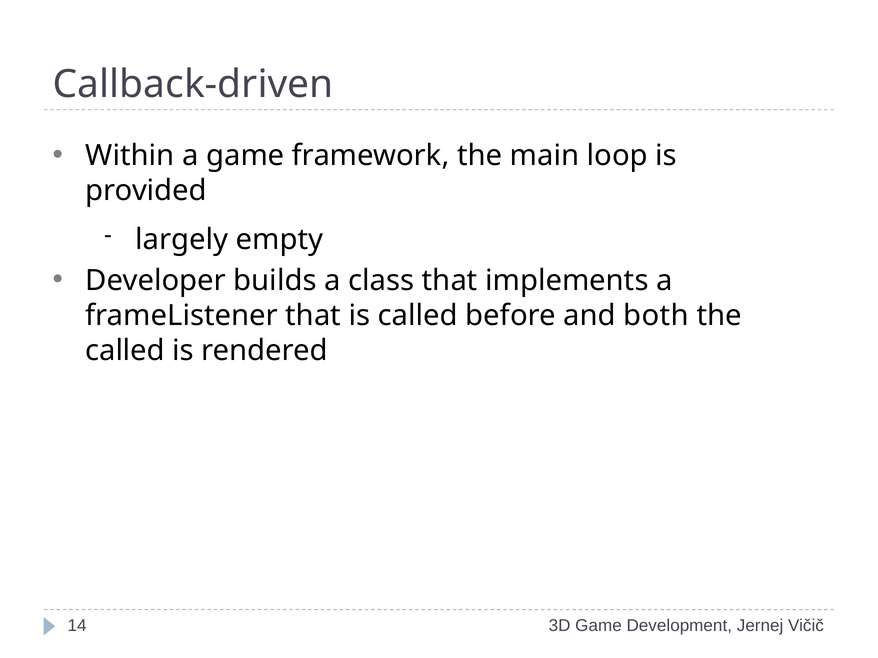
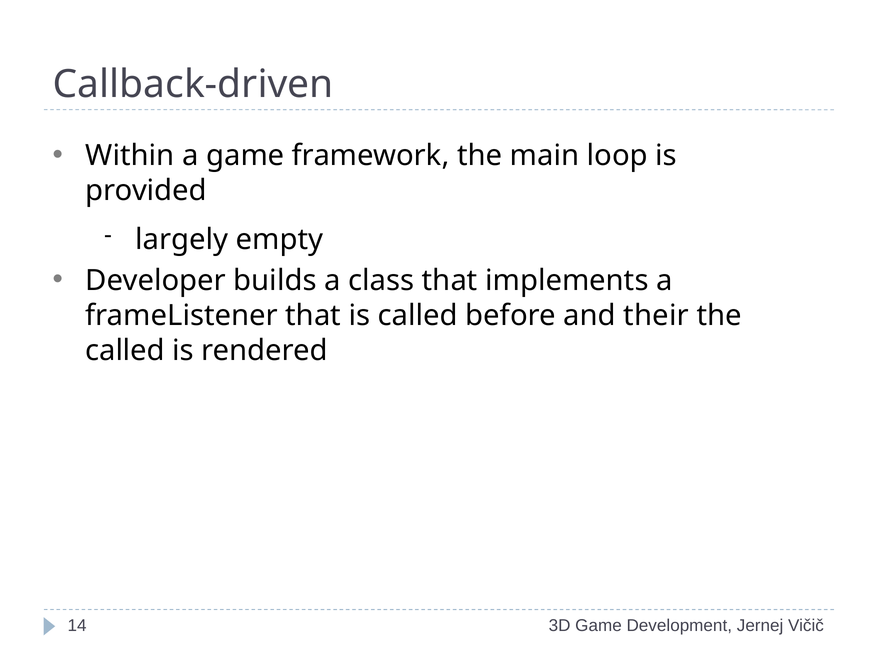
both: both -> their
